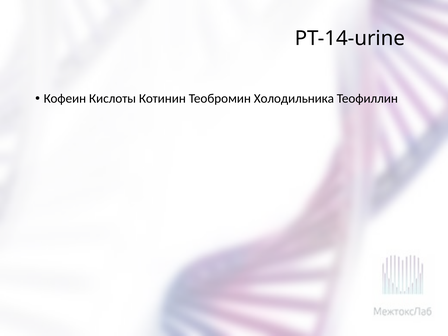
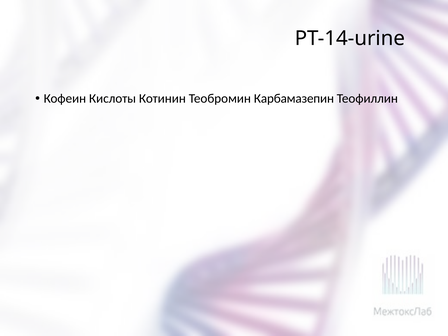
Холодильника: Холодильника -> Карбамазепин
